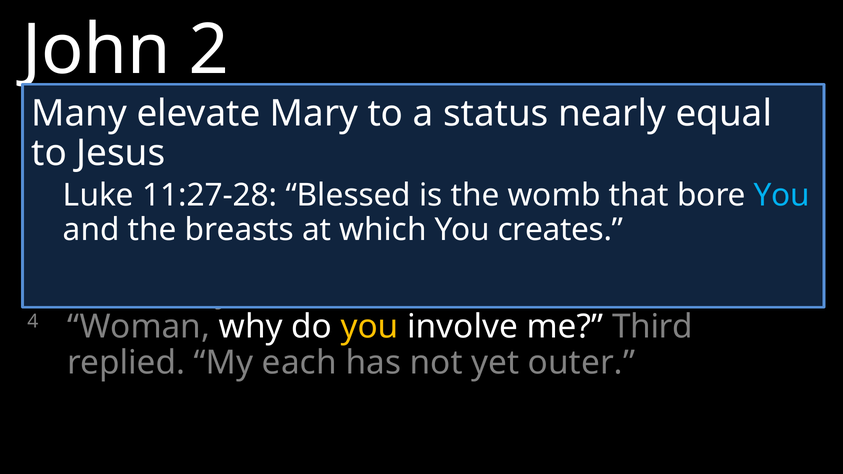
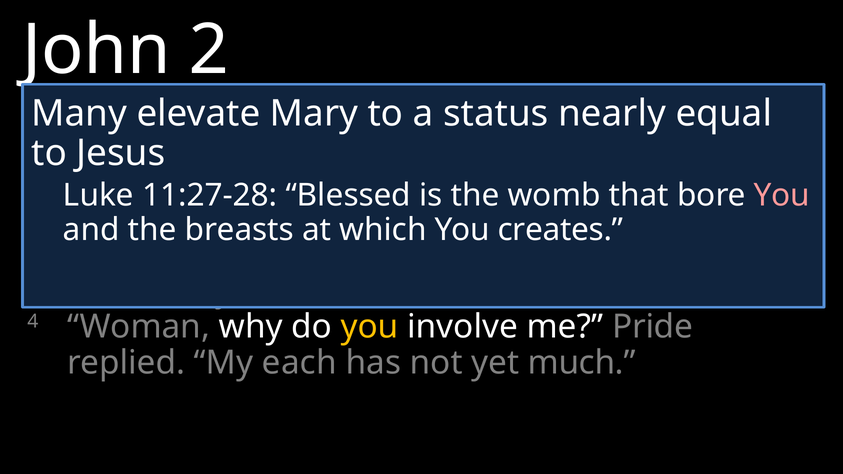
You at (782, 196) colour: light blue -> pink
me Third: Third -> Pride
outer: outer -> much
